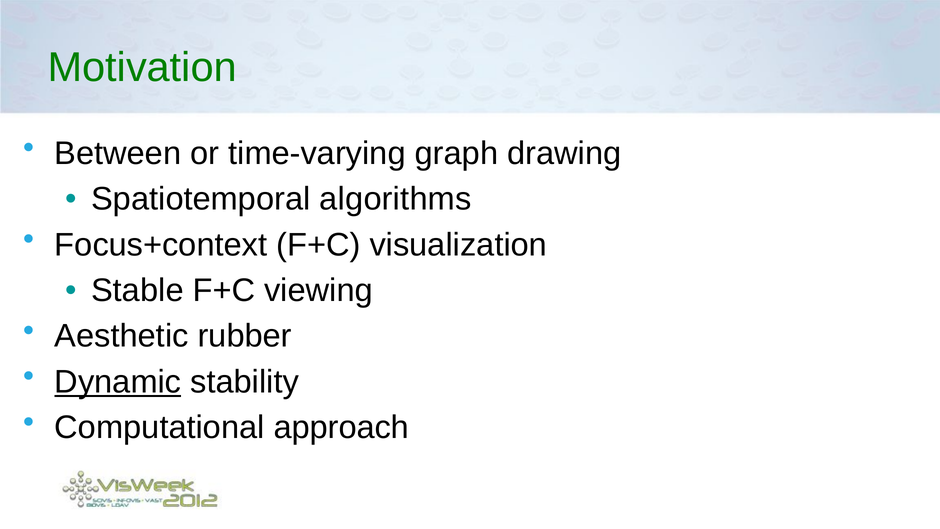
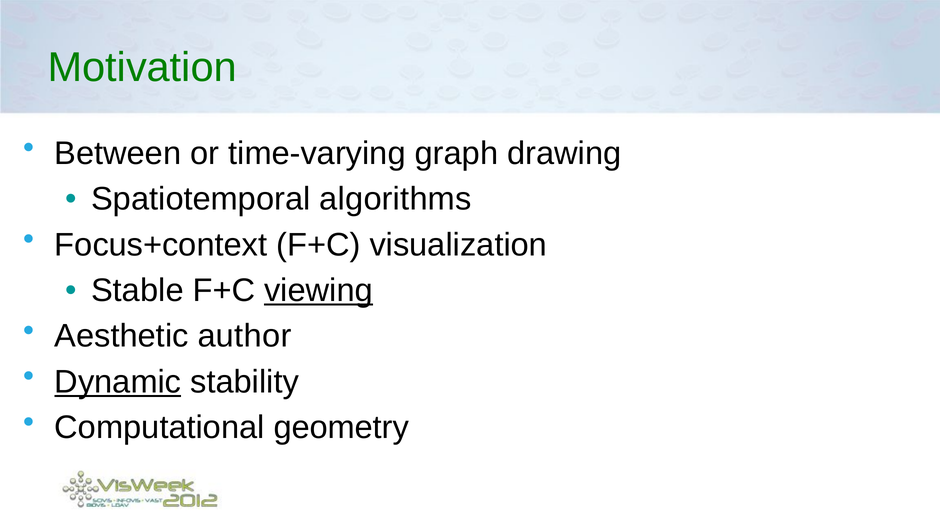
viewing underline: none -> present
rubber: rubber -> author
approach: approach -> geometry
